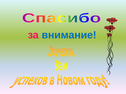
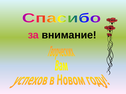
внимание colour: blue -> black
